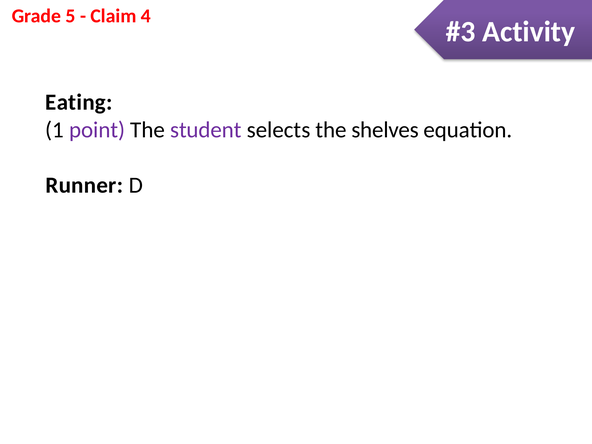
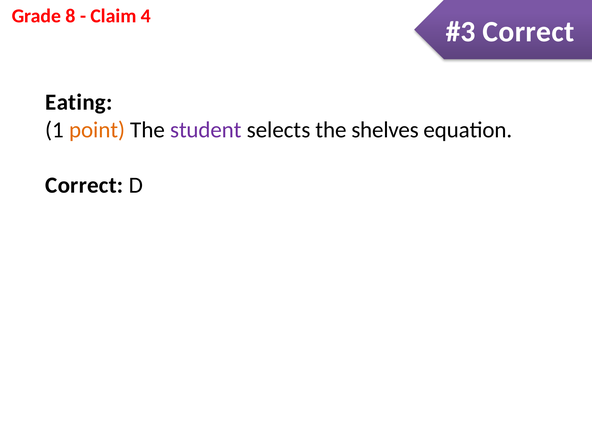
5: 5 -> 8
Activity at (529, 32): Activity -> Correct
point colour: purple -> orange
Runner at (84, 185): Runner -> Correct
